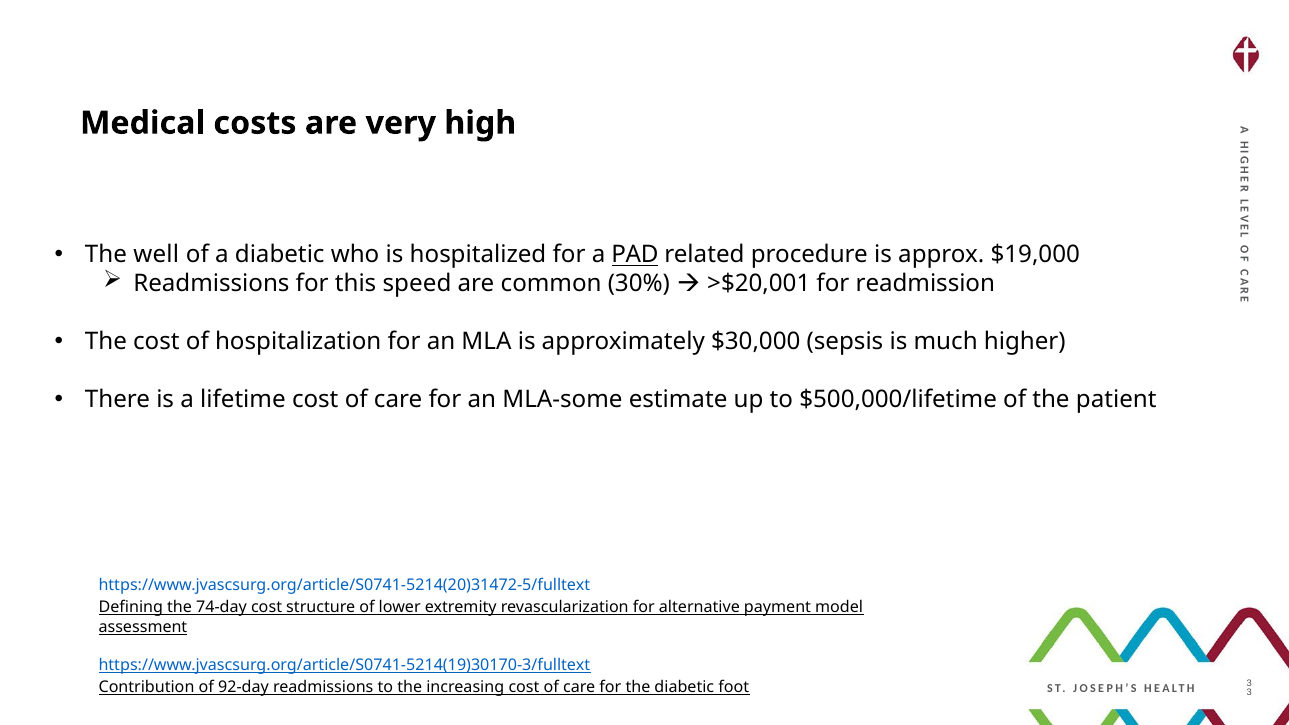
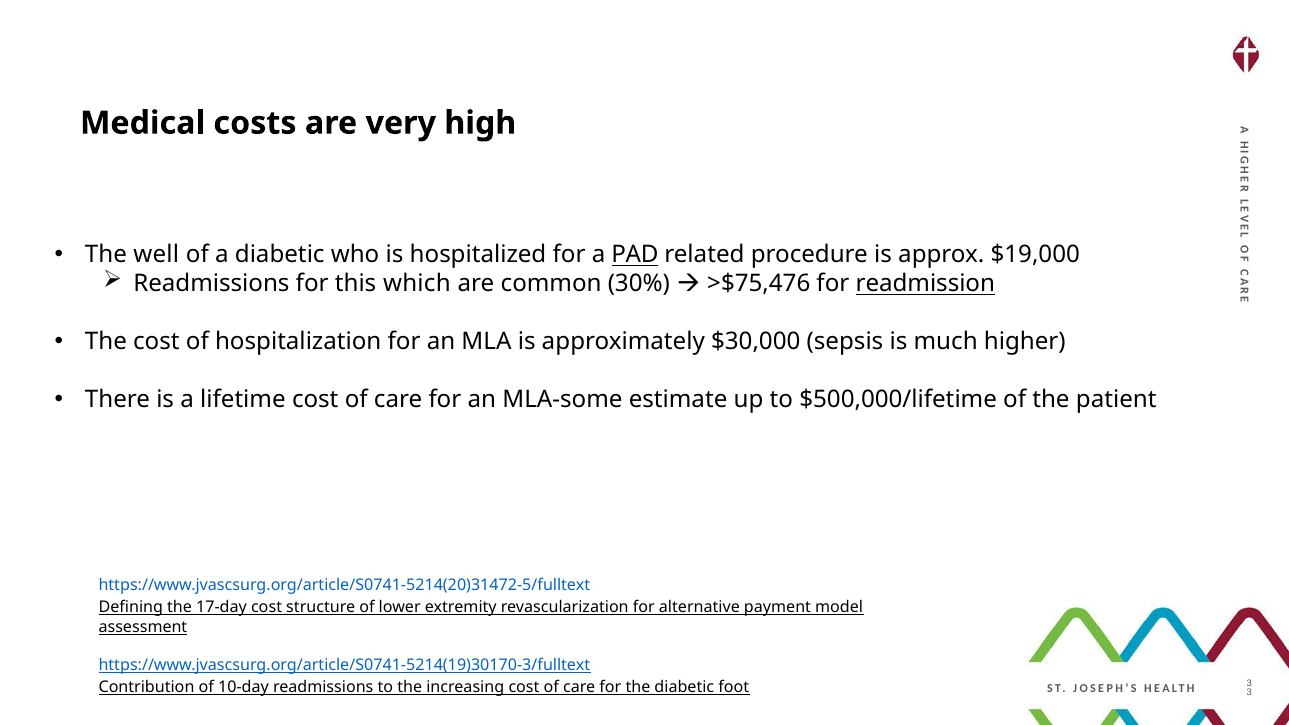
speed: speed -> which
>$20,001: >$20,001 -> >$75,476
readmission underline: none -> present
74-day: 74-day -> 17-day
92-day: 92-day -> 10-day
